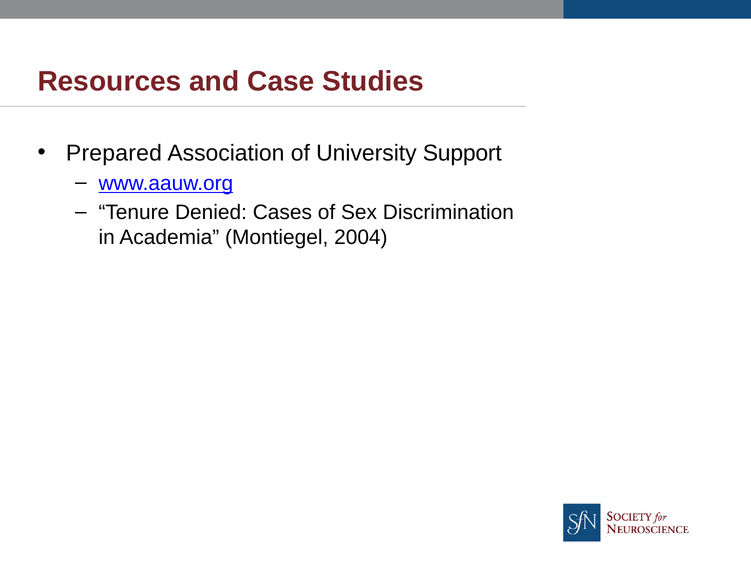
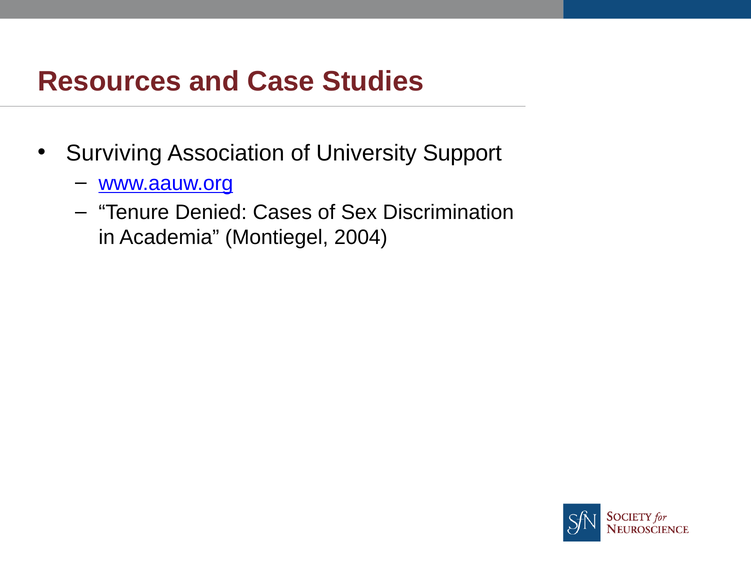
Prepared: Prepared -> Surviving
